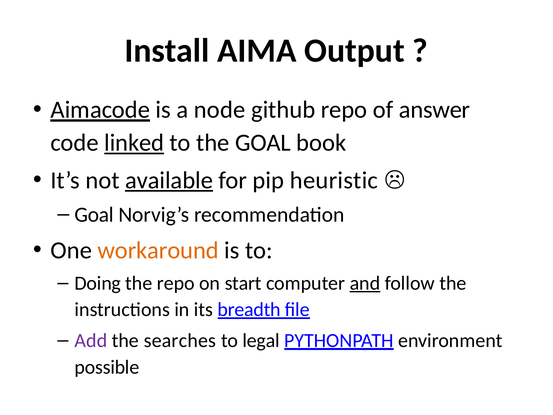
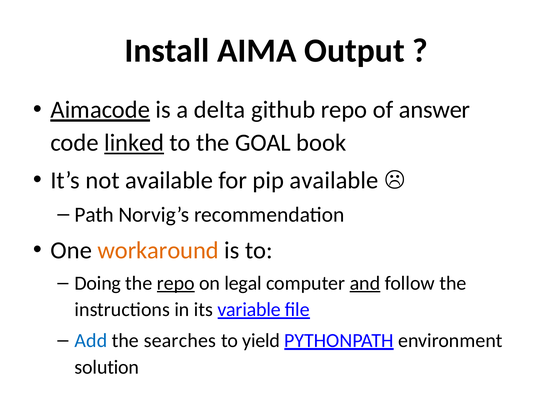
node: node -> delta
available at (169, 180) underline: present -> none
pip heuristic: heuristic -> available
Goal at (94, 214): Goal -> Path
repo at (176, 283) underline: none -> present
start: start -> legal
breadth: breadth -> variable
Add colour: purple -> blue
legal: legal -> yield
possible: possible -> solution
